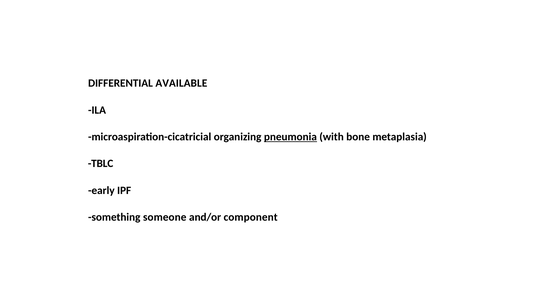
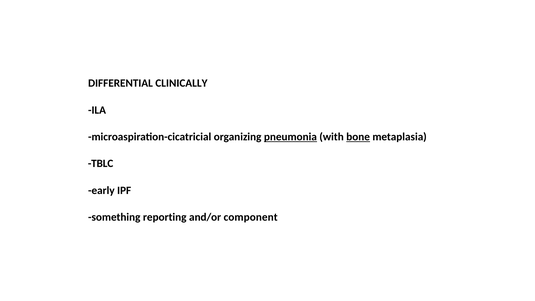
AVAILABLE: AVAILABLE -> CLINICALLY
bone underline: none -> present
someone: someone -> reporting
